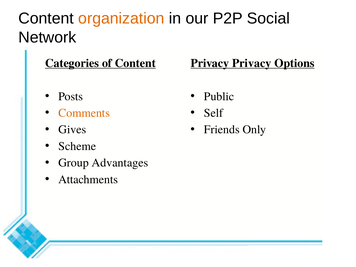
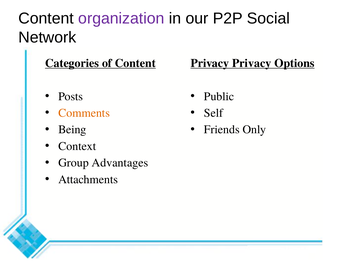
organization colour: orange -> purple
Gives: Gives -> Being
Scheme: Scheme -> Context
